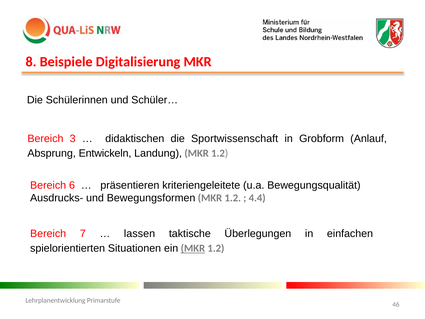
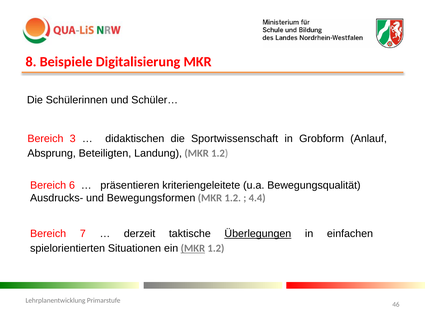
Entwickeln: Entwickeln -> Beteiligten
lassen: lassen -> derzeit
Überlegungen underline: none -> present
